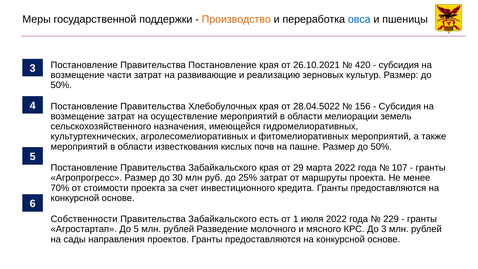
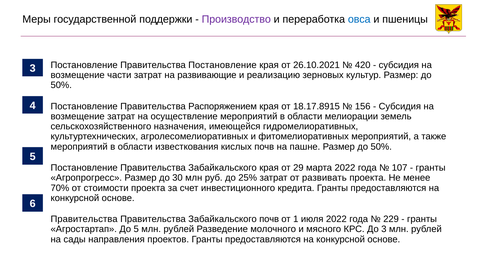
Производство colour: orange -> purple
Хлебобулочных: Хлебобулочных -> Распоряжением
28.04.5022: 28.04.5022 -> 18.17.8915
маршруты: маршруты -> развивать
Собственности at (84, 219): Собственности -> Правительства
Забайкальского есть: есть -> почв
